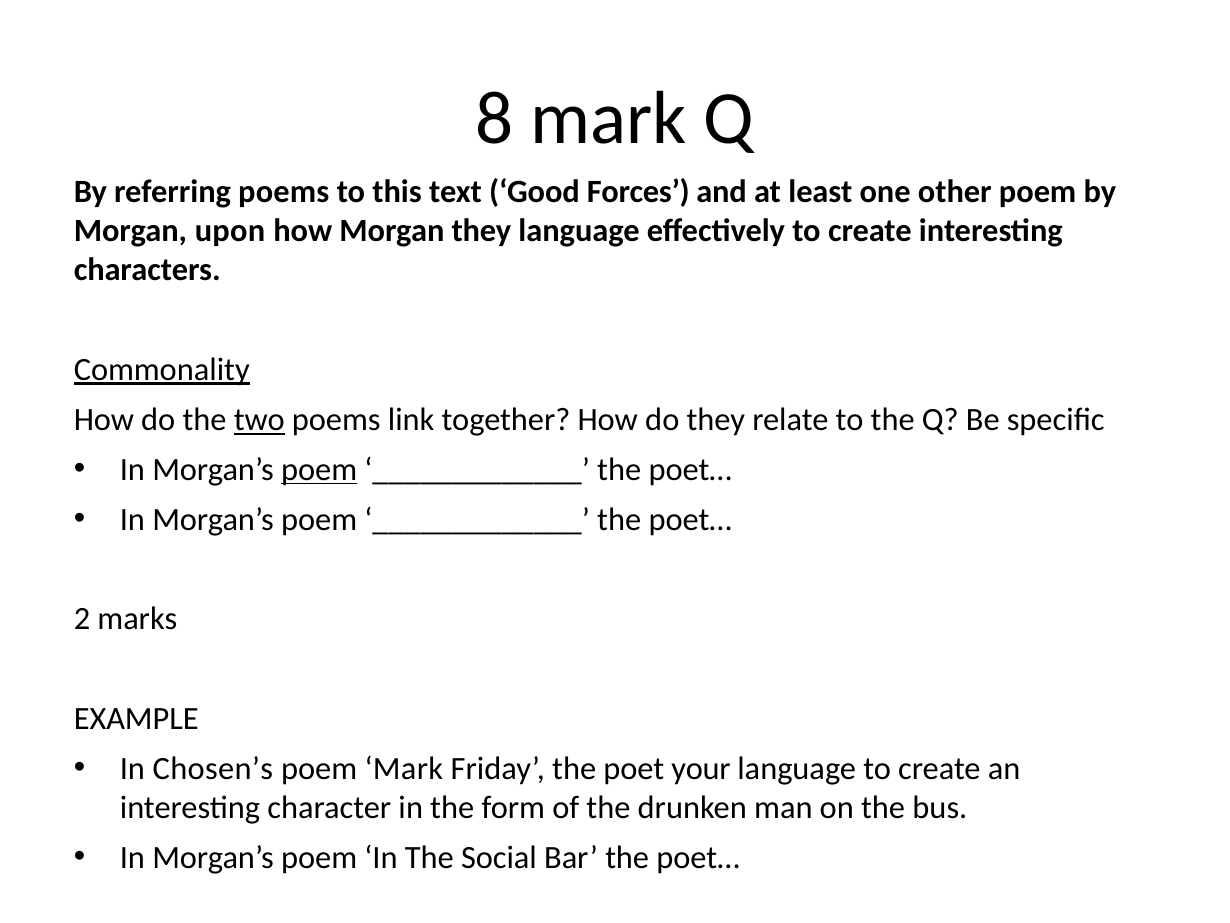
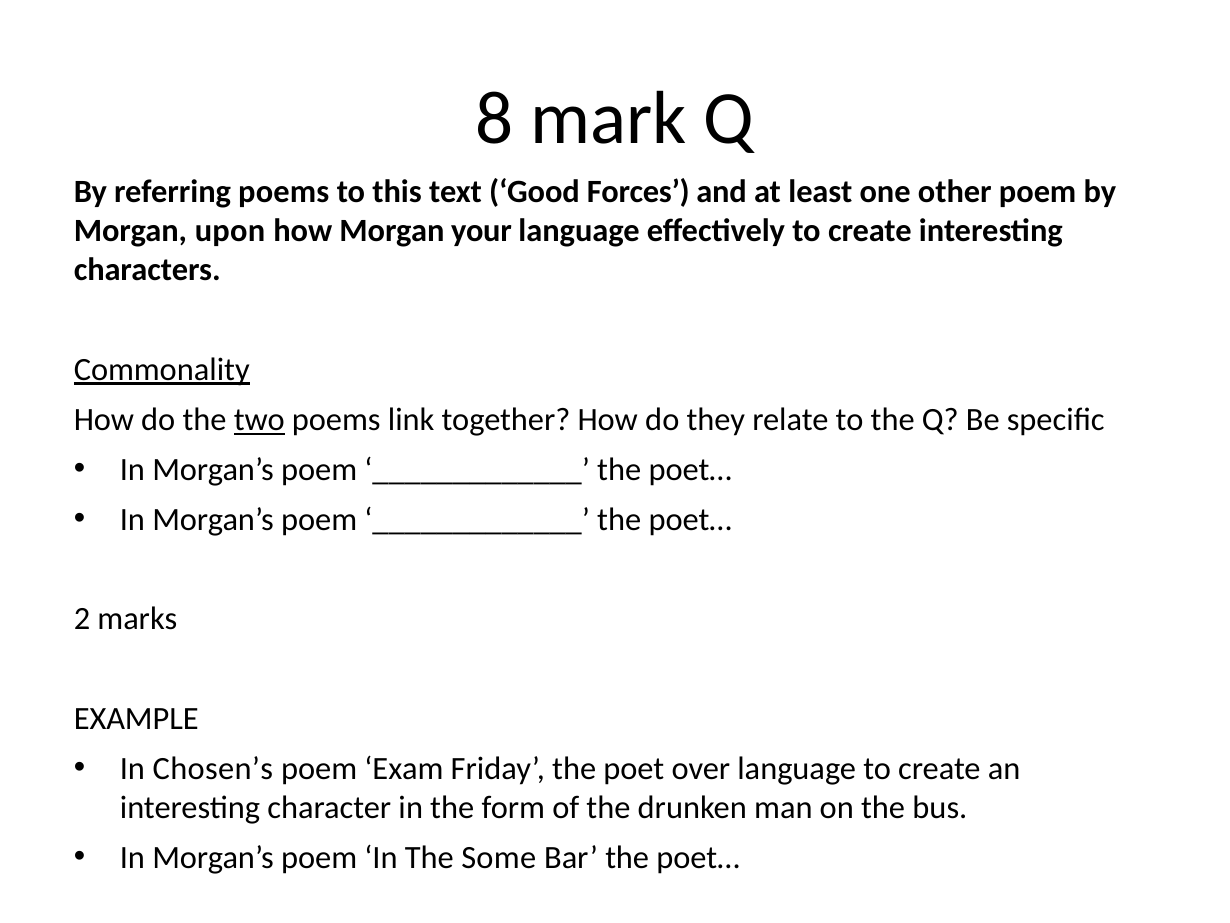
Morgan they: they -> your
poem at (319, 469) underline: present -> none
poem Mark: Mark -> Exam
your: your -> over
Social: Social -> Some
